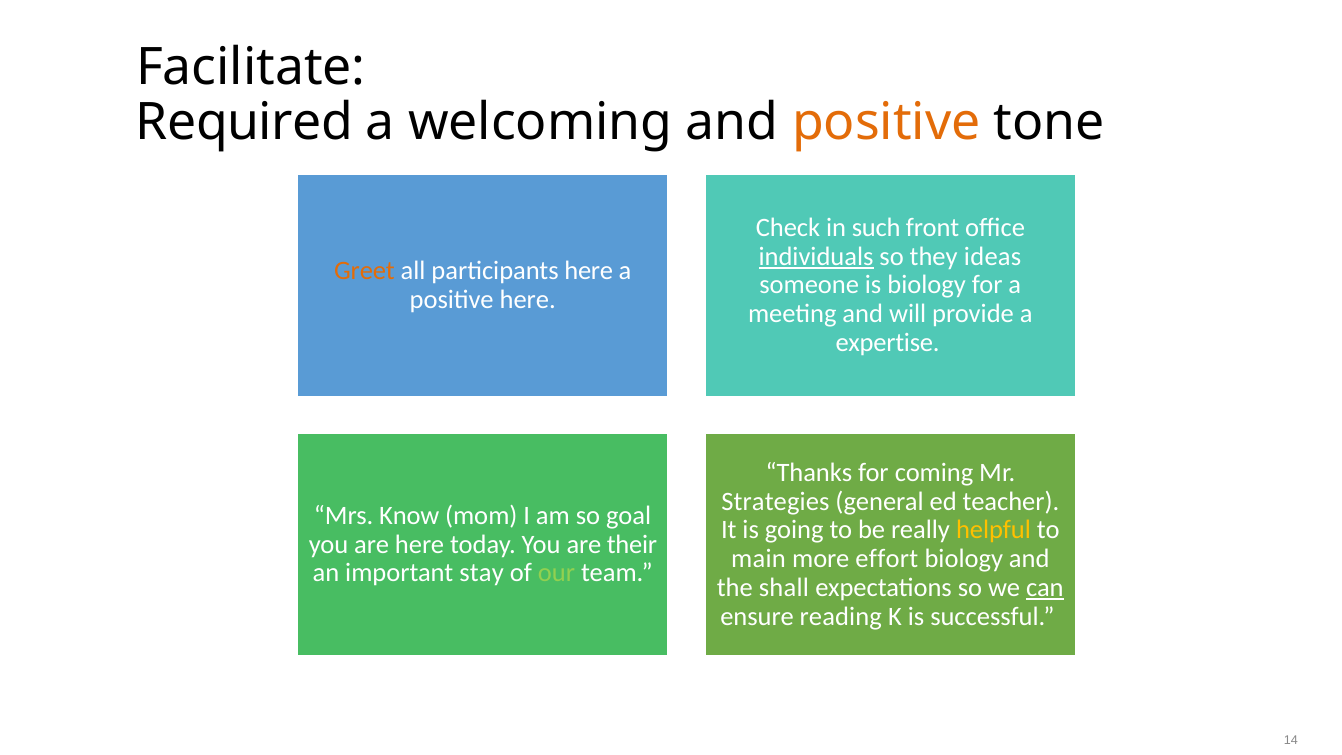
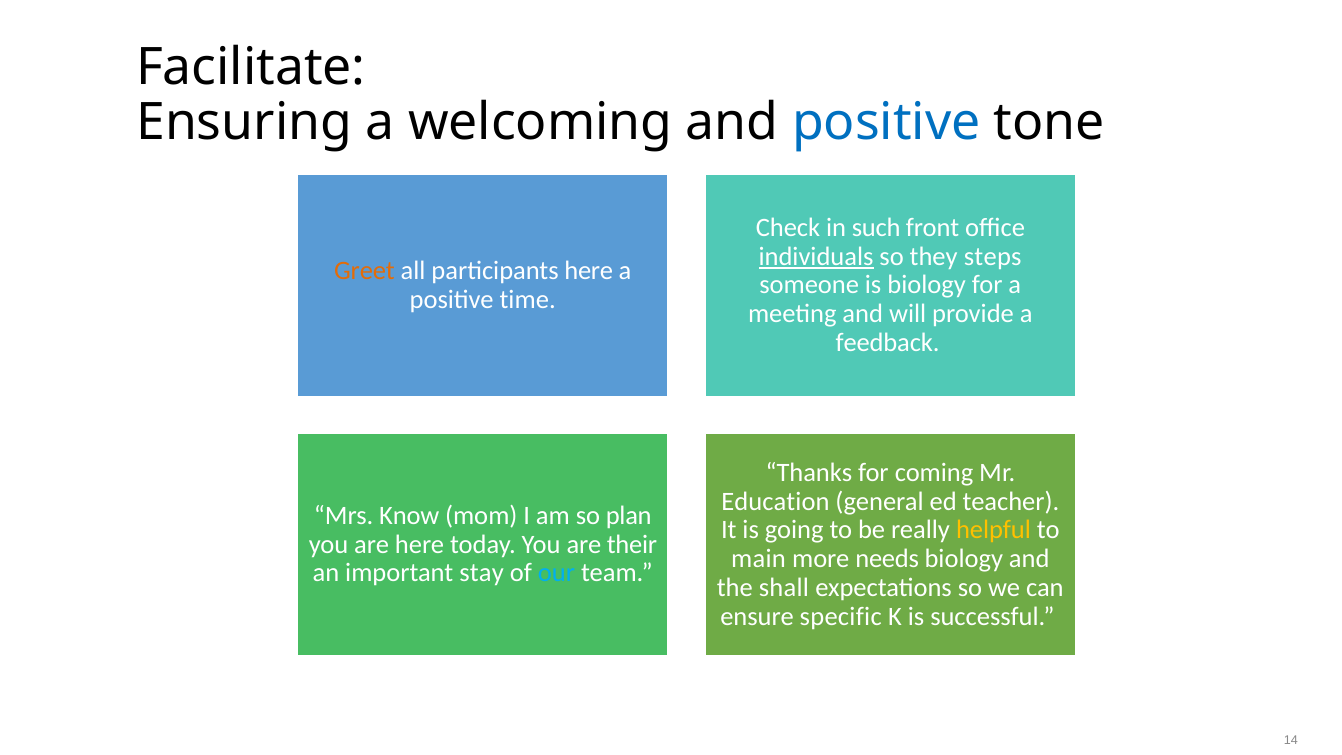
Required: Required -> Ensuring
positive at (886, 123) colour: orange -> blue
ideas: ideas -> steps
positive here: here -> time
expertise: expertise -> feedback
Strategies: Strategies -> Education
goal: goal -> plan
effort: effort -> needs
our colour: light green -> light blue
can underline: present -> none
reading: reading -> specific
